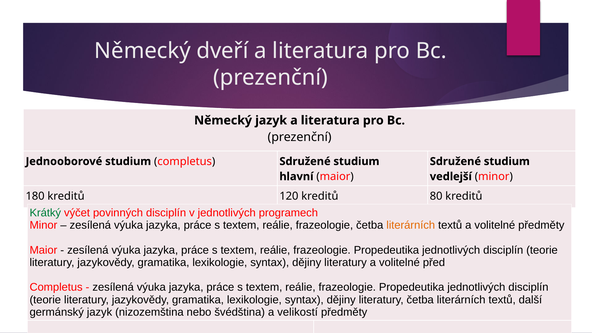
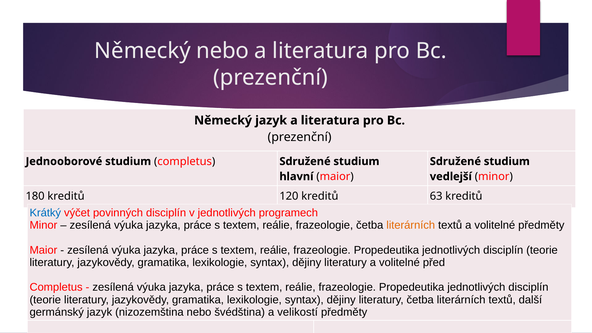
Německý dveří: dveří -> nebo
80: 80 -> 63
Krátký colour: green -> blue
